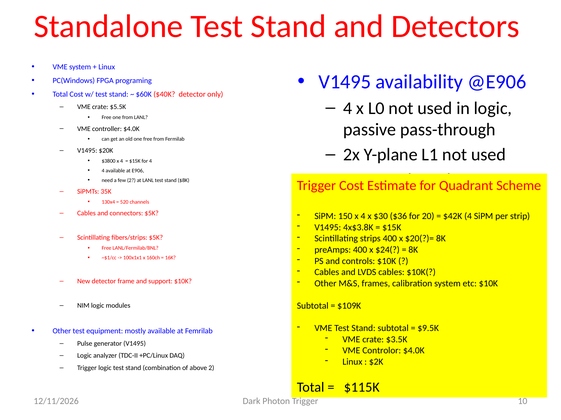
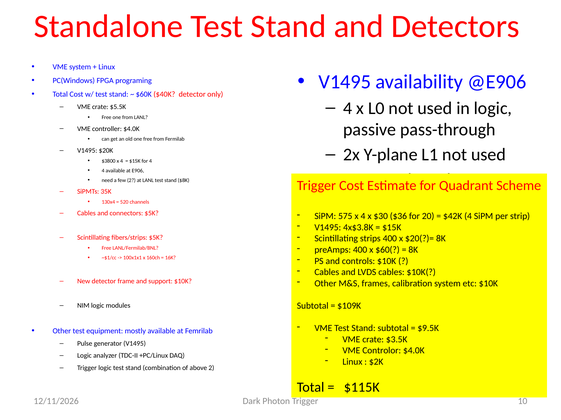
150: 150 -> 575
$24(: $24( -> $60(
